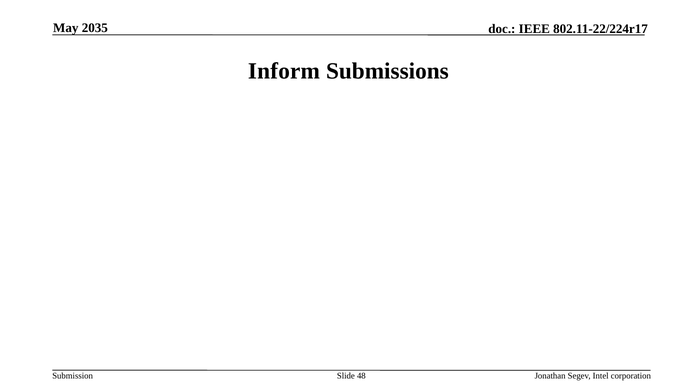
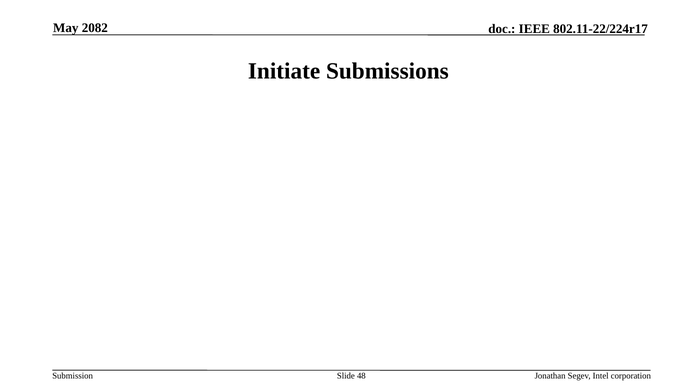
2035: 2035 -> 2082
Inform: Inform -> Initiate
